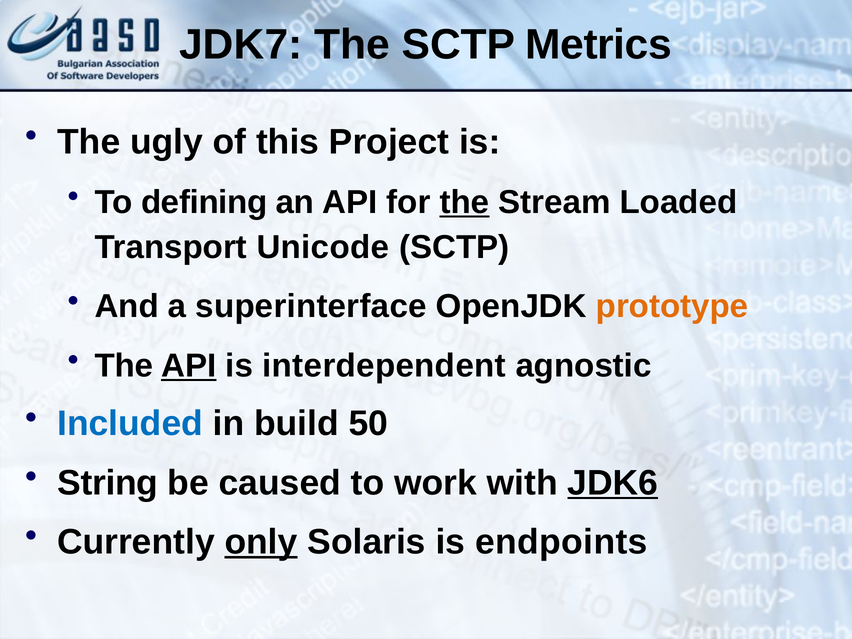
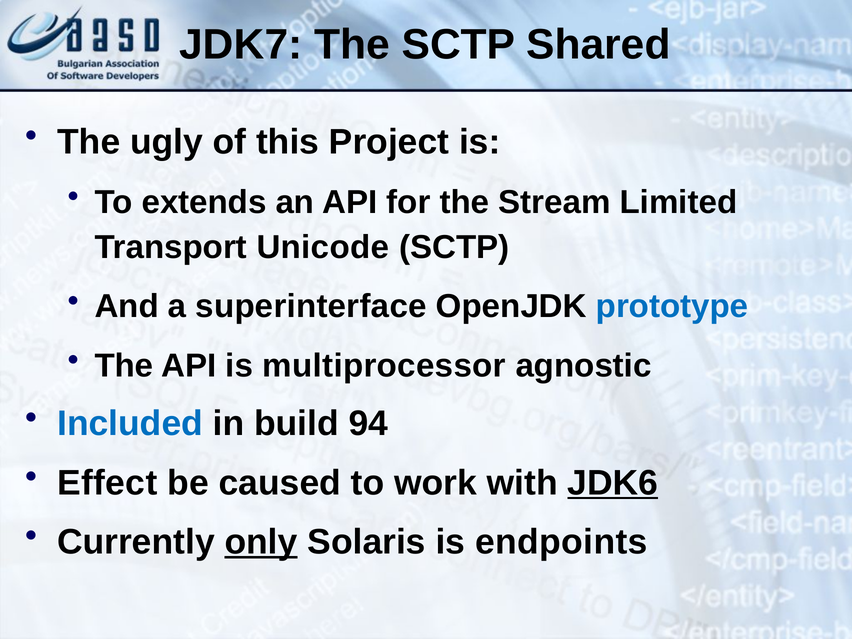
Metrics: Metrics -> Shared
defining: defining -> extends
the at (464, 202) underline: present -> none
Loaded: Loaded -> Limited
prototype colour: orange -> blue
API at (189, 366) underline: present -> none
interdependent: interdependent -> multiprocessor
50: 50 -> 94
String: String -> Effect
